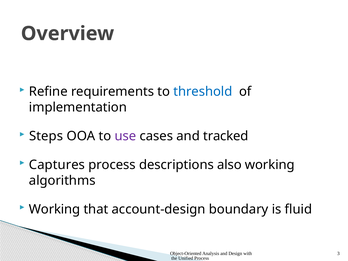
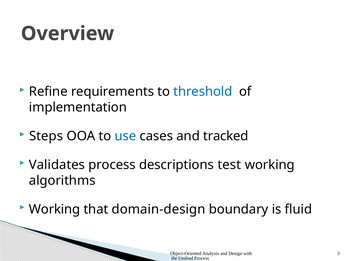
use colour: purple -> blue
Captures: Captures -> Validates
also: also -> test
account-design: account-design -> domain-design
